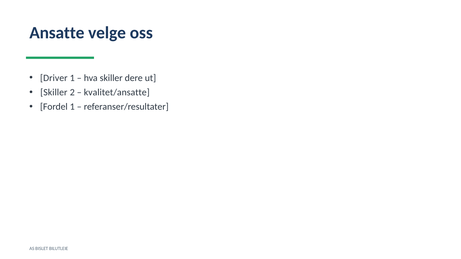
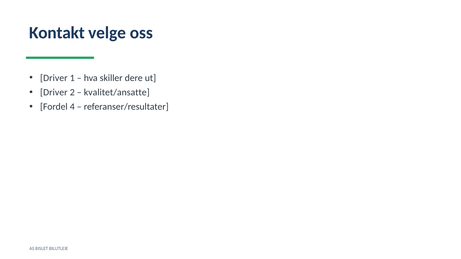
Ansatte: Ansatte -> Kontakt
Skiller at (54, 92): Skiller -> Driver
Fordel 1: 1 -> 4
